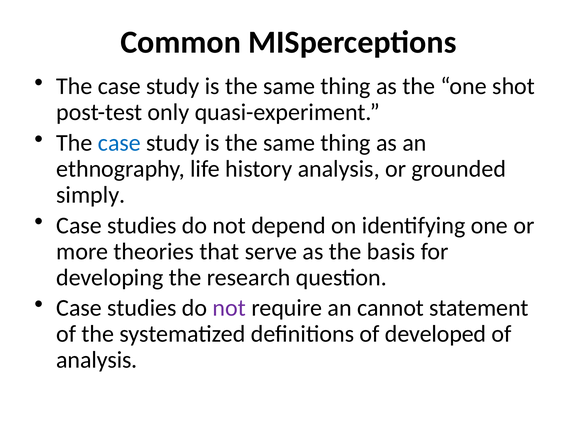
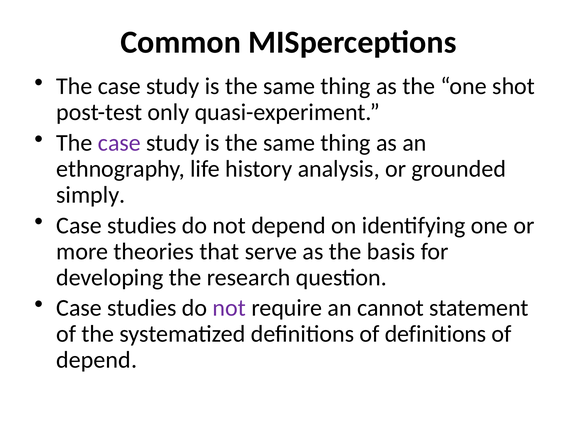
case at (119, 143) colour: blue -> purple
of developed: developed -> definitions
analysis at (97, 360): analysis -> depend
